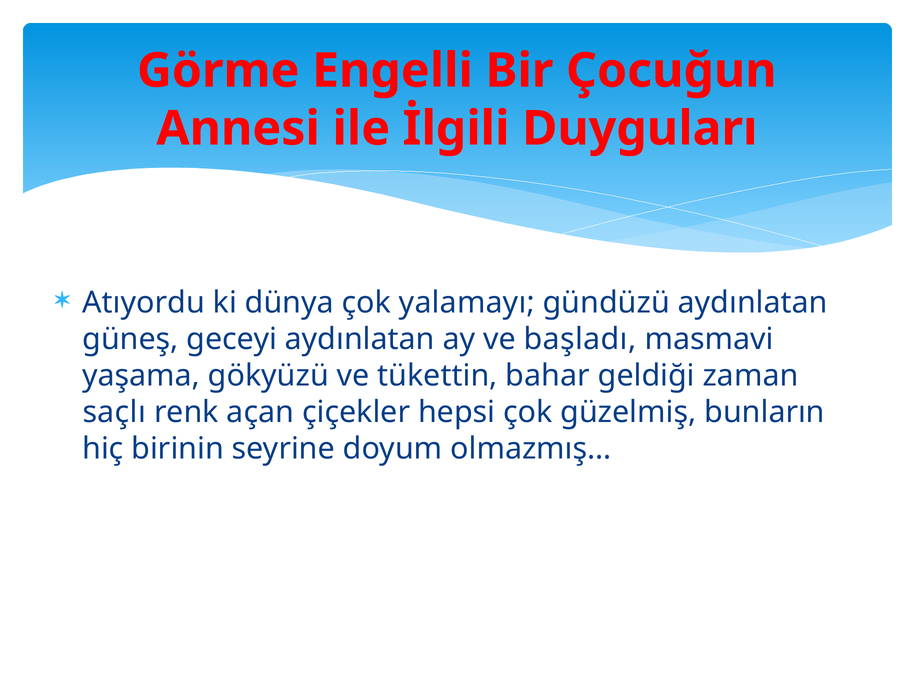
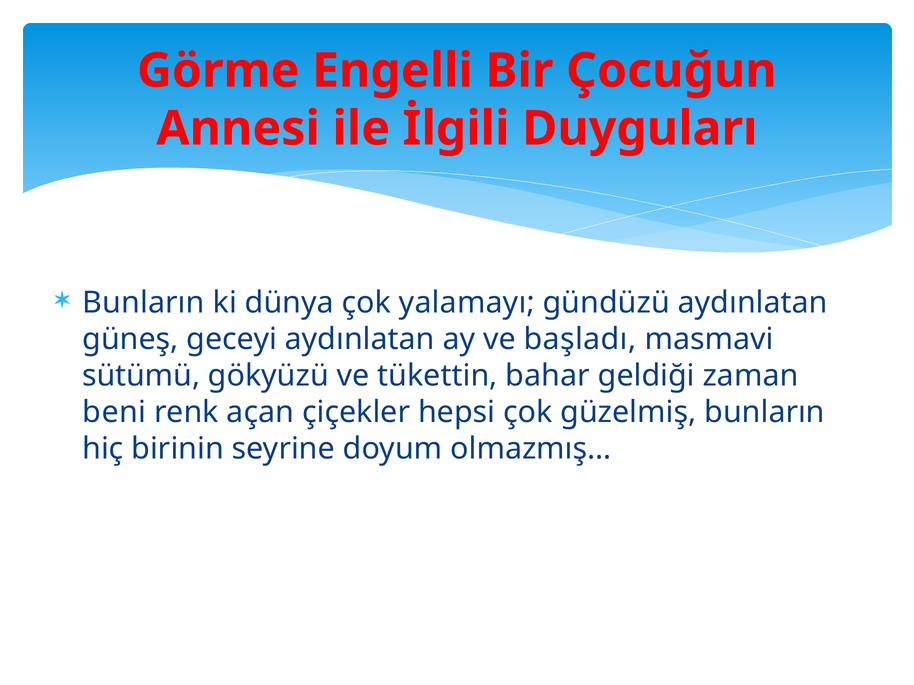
Atıyordu at (144, 303): Atıyordu -> Bunların
yaşama: yaşama -> sütümü
saçlı: saçlı -> beni
